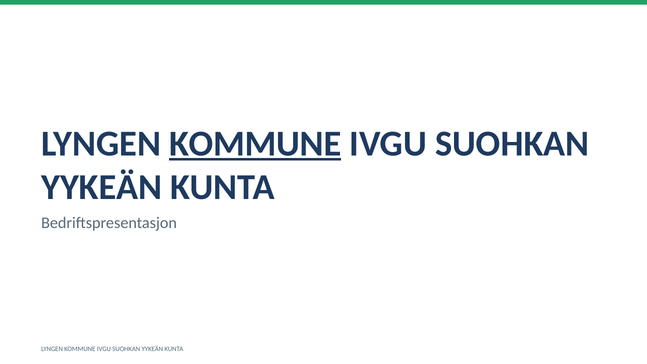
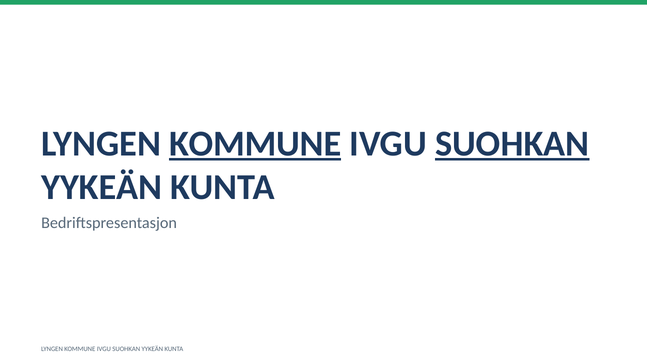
SUOHKAN at (512, 143) underline: none -> present
